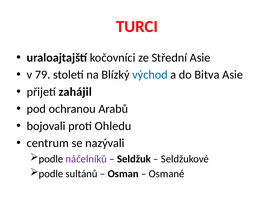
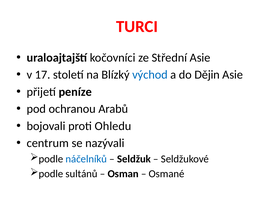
79: 79 -> 17
Bitva: Bitva -> Dějin
zahájil: zahájil -> peníze
náčelníků colour: purple -> blue
